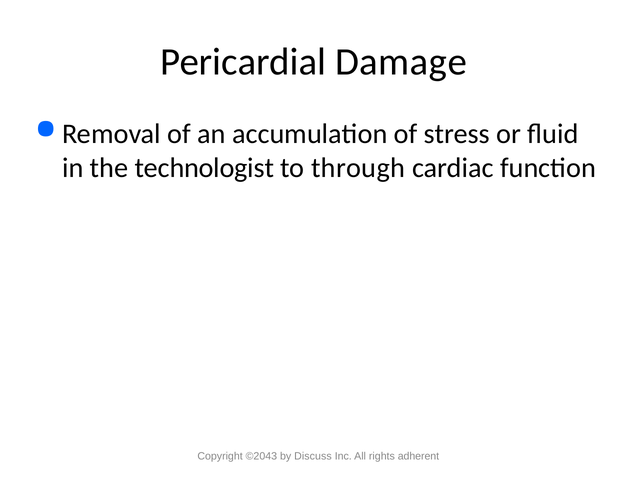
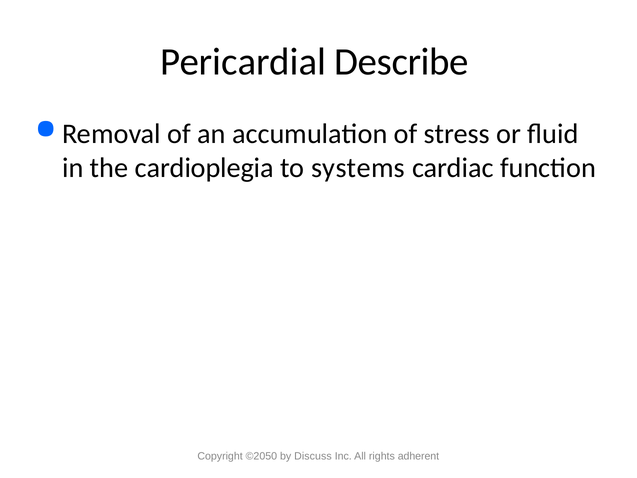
Damage: Damage -> Describe
technologist: technologist -> cardioplegia
through: through -> systems
©2043: ©2043 -> ©2050
